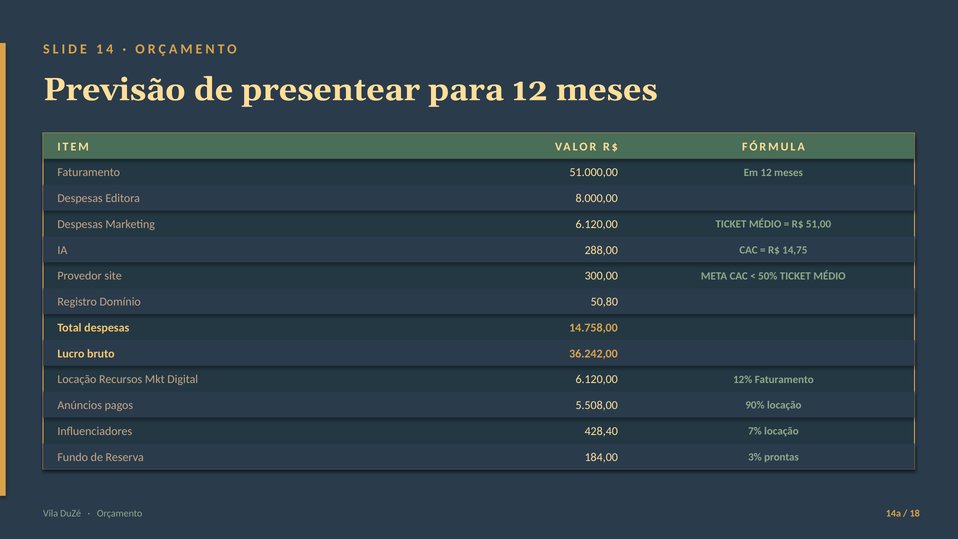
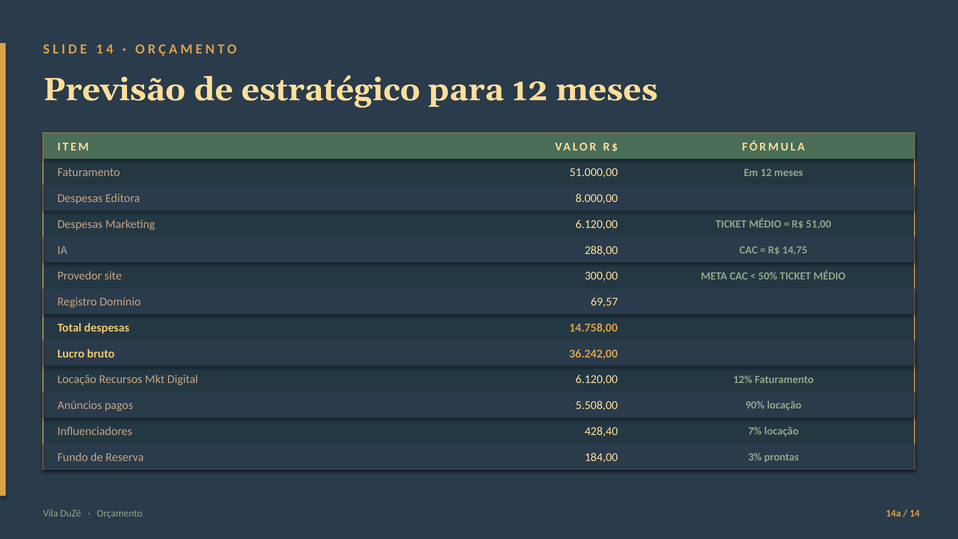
presentear: presentear -> estratégico
50,80: 50,80 -> 69,57
18 at (915, 513): 18 -> 14
